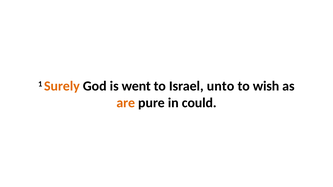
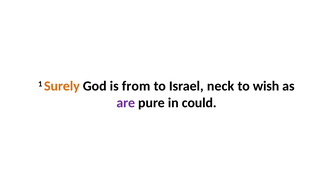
went: went -> from
unto: unto -> neck
are colour: orange -> purple
